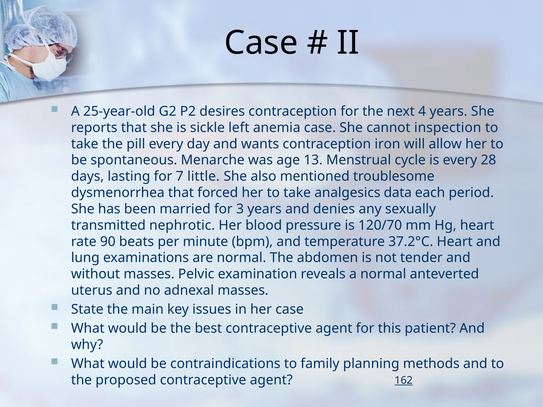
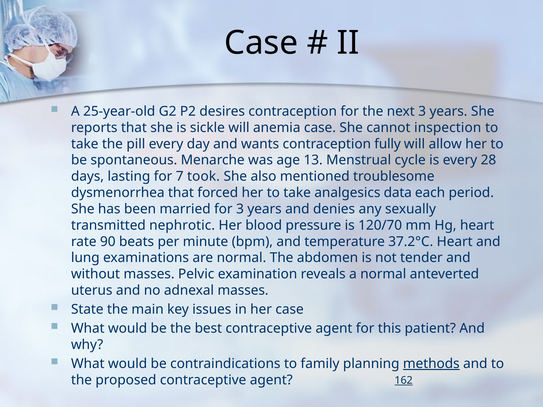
next 4: 4 -> 3
sickle left: left -> will
iron: iron -> fully
little: little -> took
methods underline: none -> present
